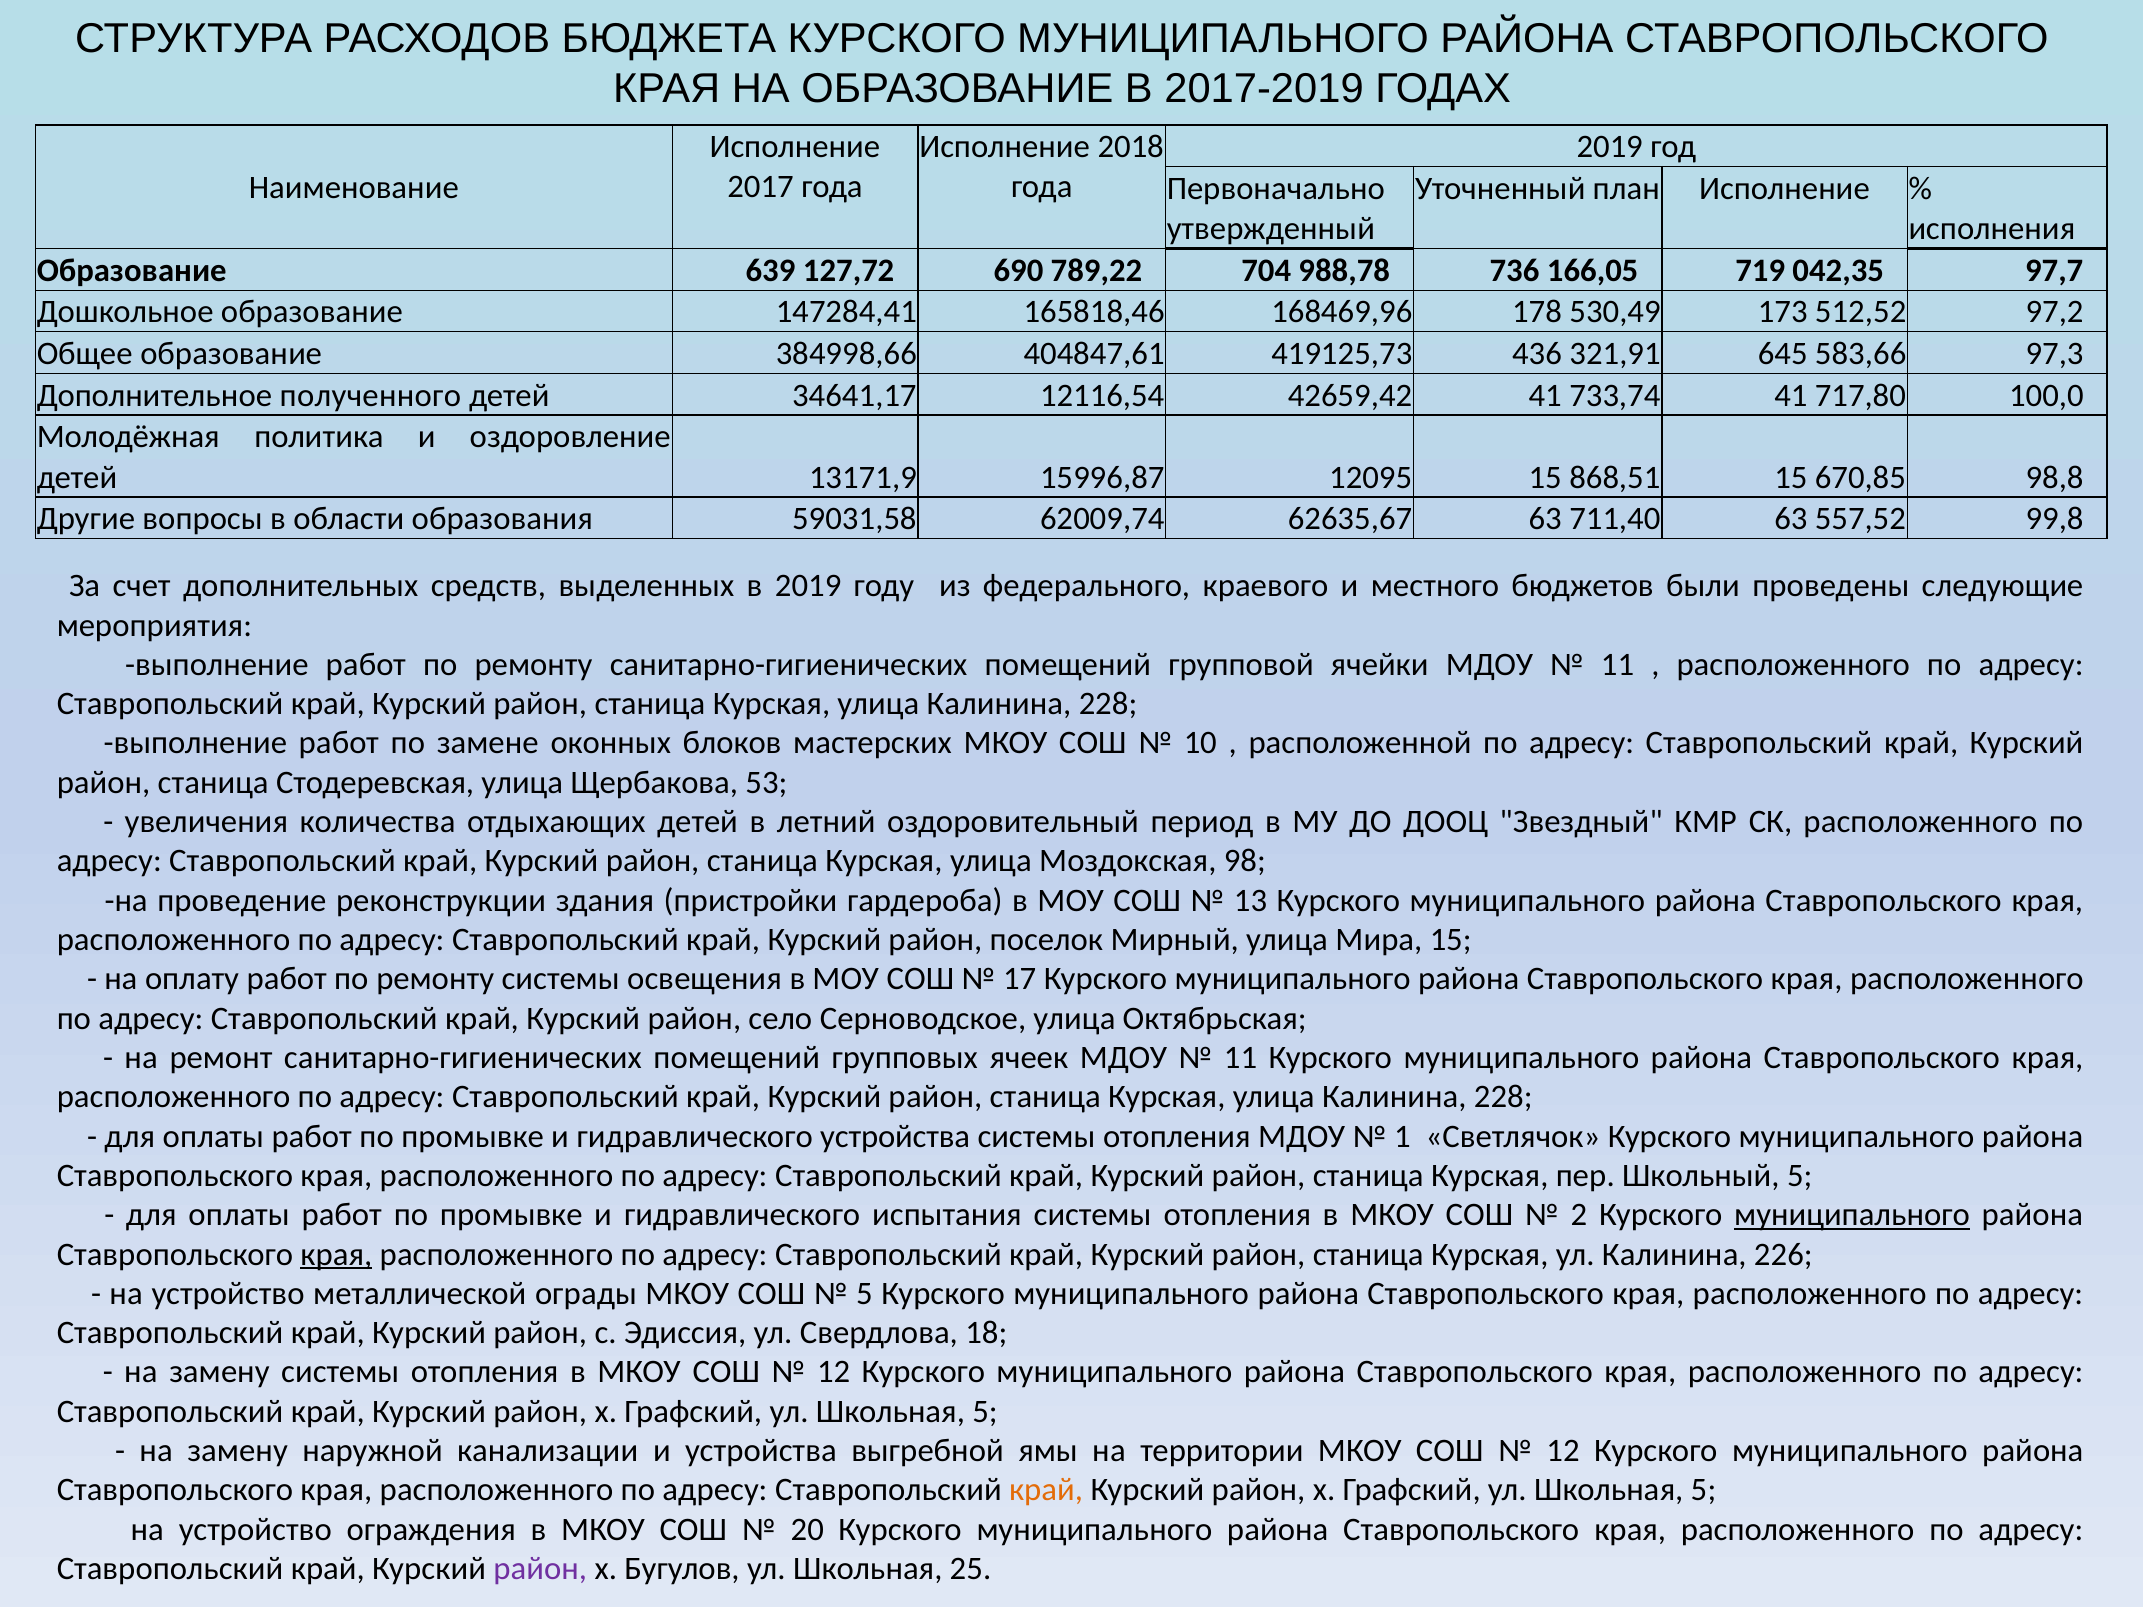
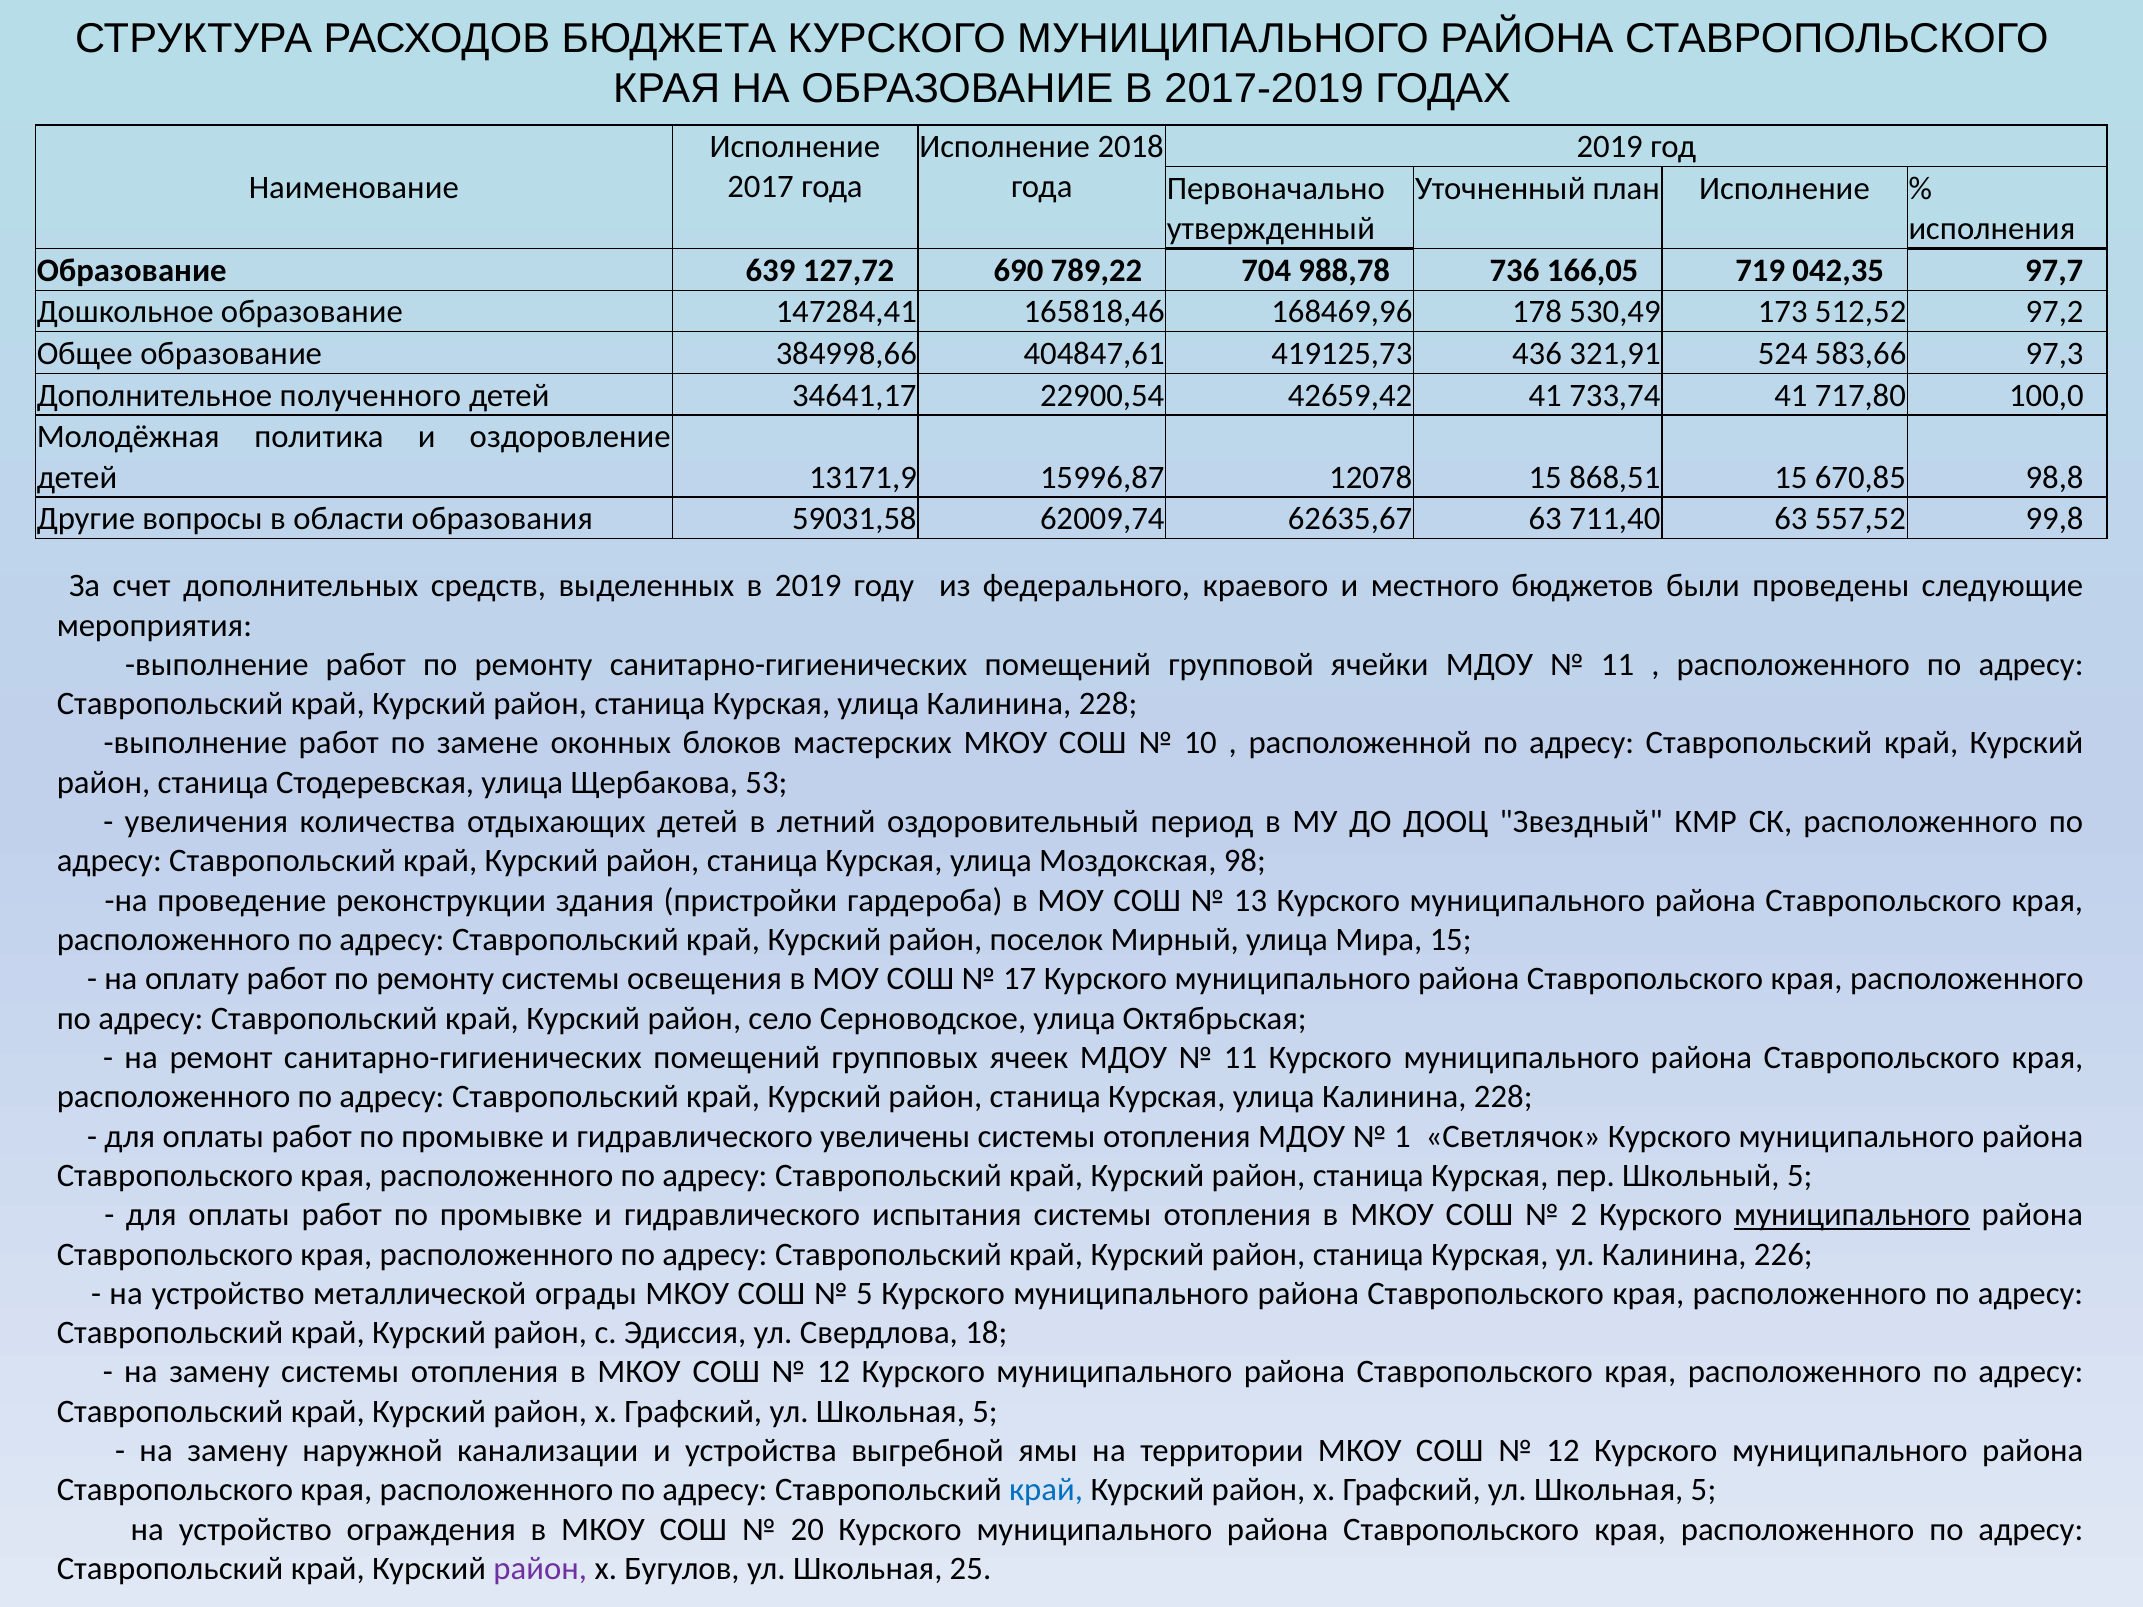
645: 645 -> 524
12116,54: 12116,54 -> 22900,54
12095: 12095 -> 12078
гидравлического устройства: устройства -> увеличены
края at (336, 1254) underline: present -> none
край at (1046, 1490) colour: orange -> blue
